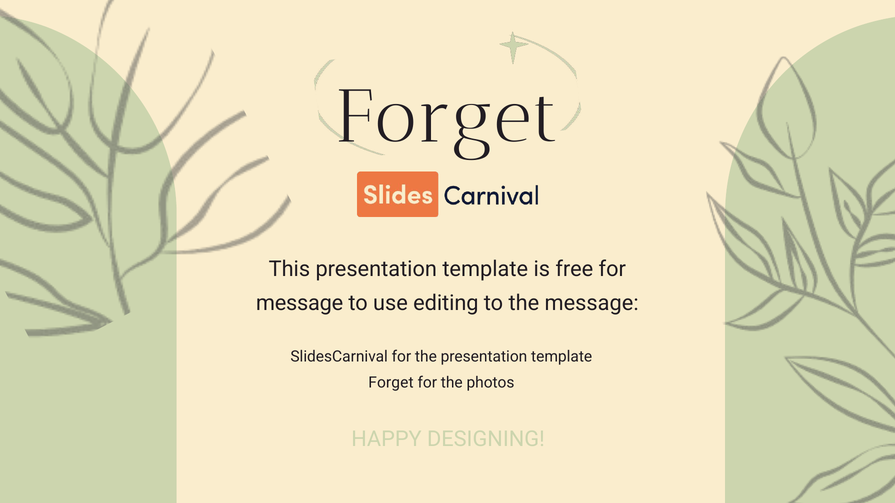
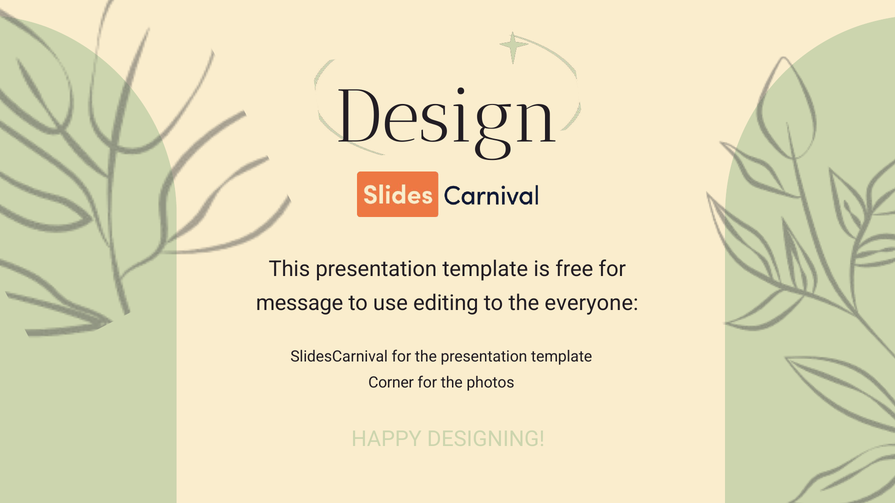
Forget at (447, 117): Forget -> Design
the message: message -> everyone
Forget at (391, 383): Forget -> Corner
